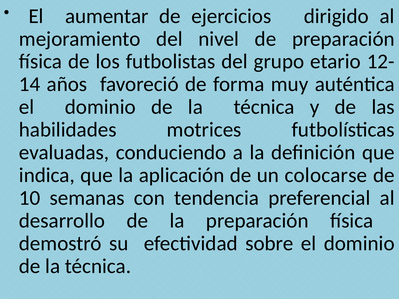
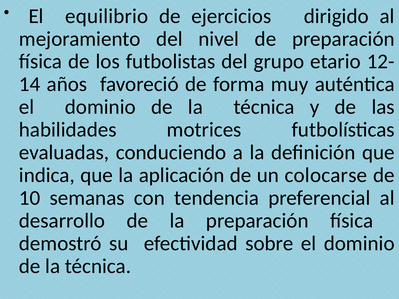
aumentar: aumentar -> equilibrio
